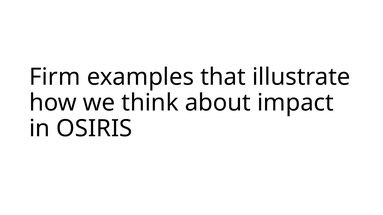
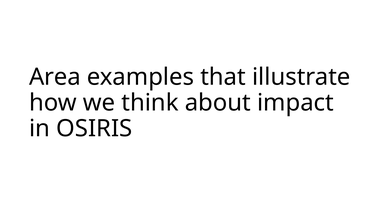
Firm: Firm -> Area
